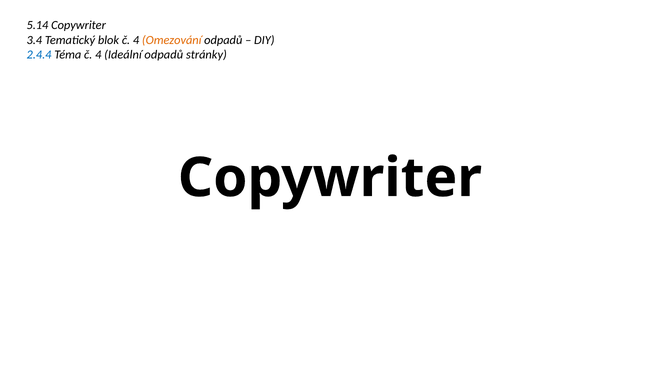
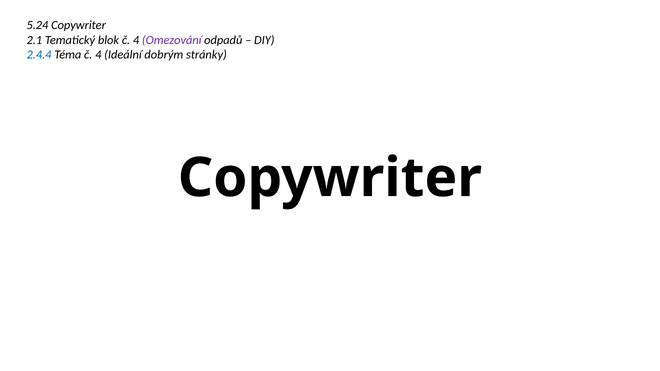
5.14: 5.14 -> 5.24
3.4: 3.4 -> 2.1
Omezování colour: orange -> purple
Ideální odpadů: odpadů -> dobrým
